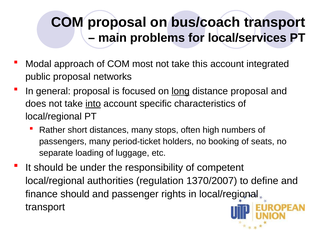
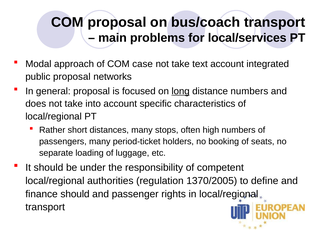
most: most -> case
this: this -> text
distance proposal: proposal -> numbers
into underline: present -> none
1370/2007: 1370/2007 -> 1370/2005
